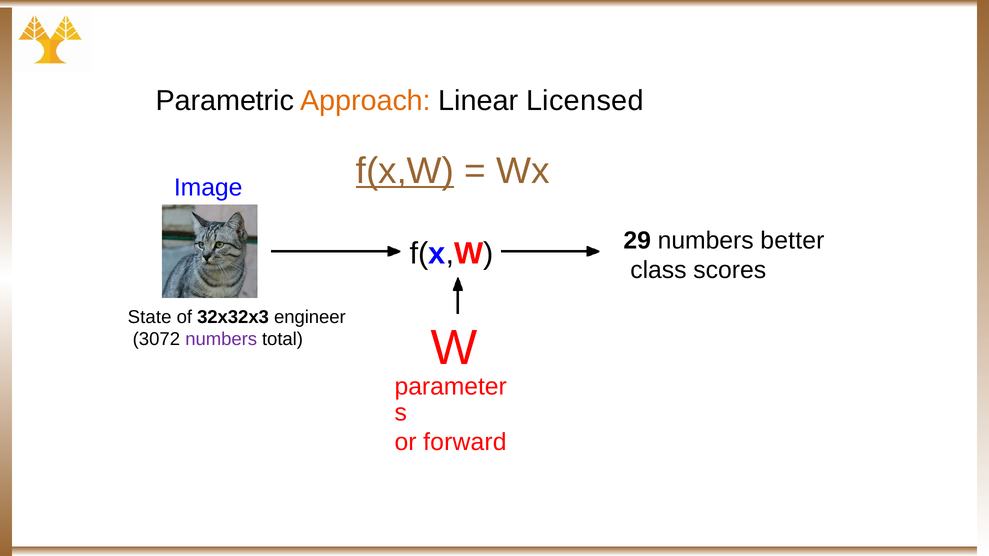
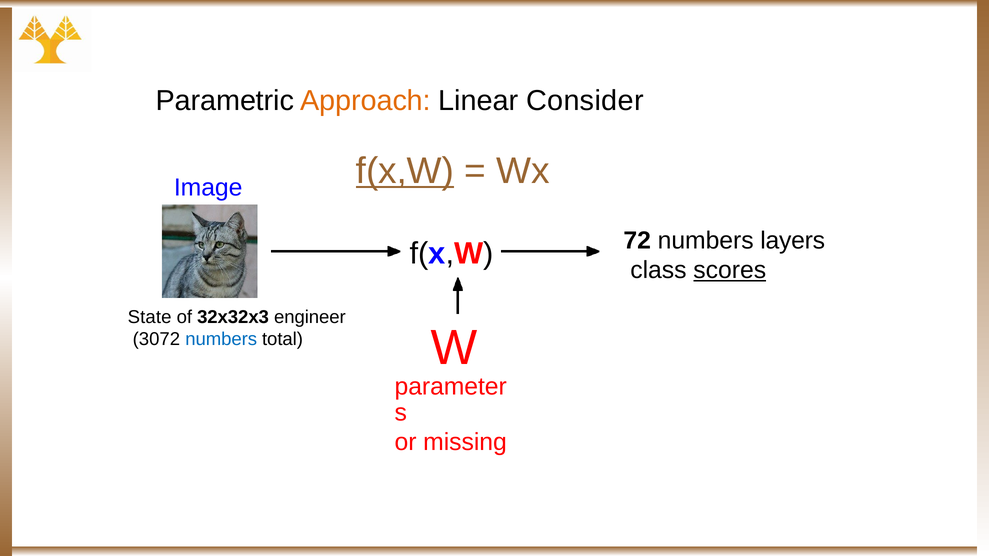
Licensed: Licensed -> Consider
29: 29 -> 72
better: better -> layers
scores underline: none -> present
numbers at (221, 339) colour: purple -> blue
forward: forward -> missing
